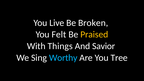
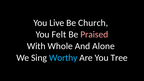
Broken: Broken -> Church
Praised colour: yellow -> pink
Things: Things -> Whole
Savior: Savior -> Alone
